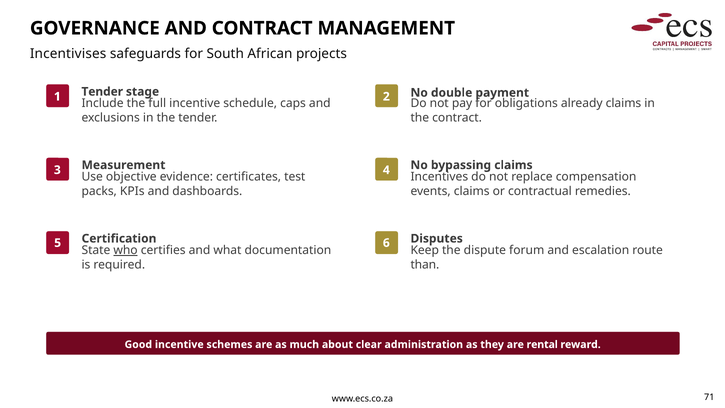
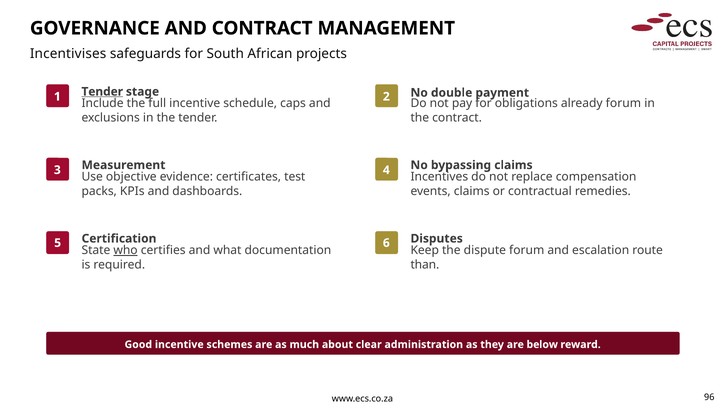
Tender at (102, 92) underline: none -> present
already claims: claims -> forum
rental: rental -> below
71: 71 -> 96
